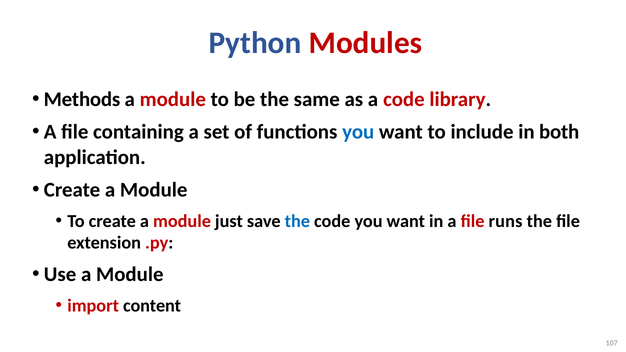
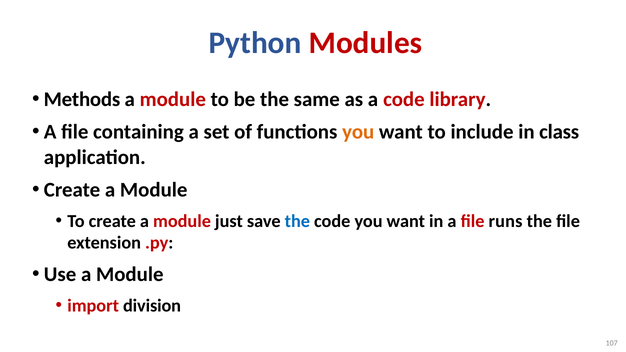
you at (358, 132) colour: blue -> orange
both: both -> class
content: content -> division
